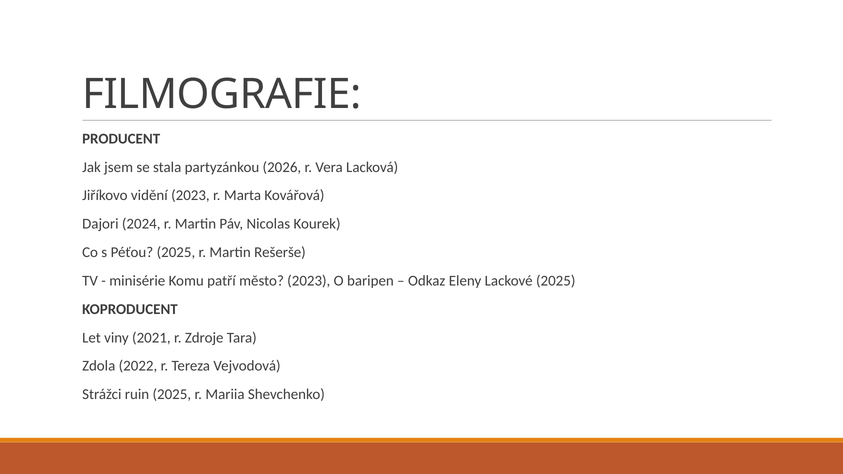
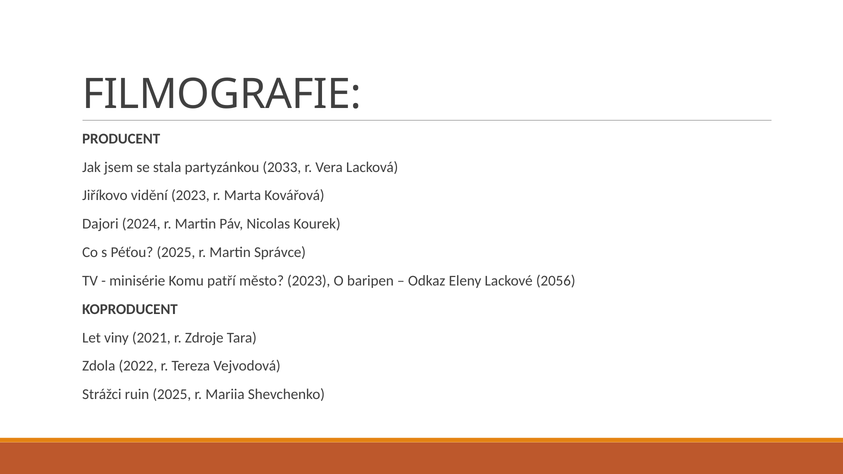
2026: 2026 -> 2033
Rešerše: Rešerše -> Správce
Lackové 2025: 2025 -> 2056
